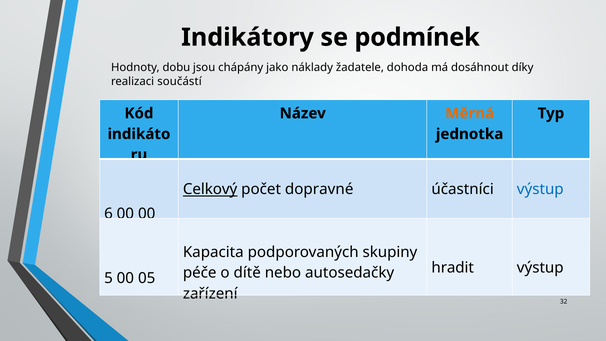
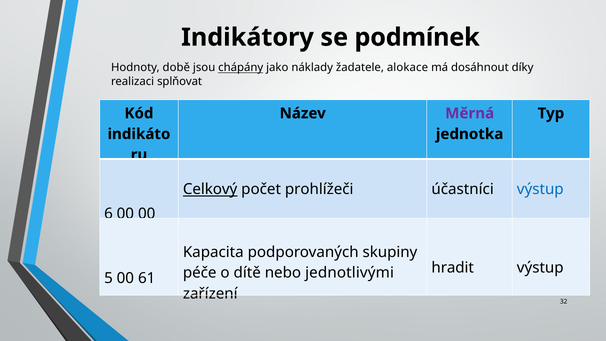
dobu: dobu -> době
chápány underline: none -> present
dohoda: dohoda -> alokace
součástí: součástí -> splňovat
Měrná colour: orange -> purple
dopravné: dopravné -> prohlížeči
autosedačky: autosedačky -> jednotlivými
05: 05 -> 61
